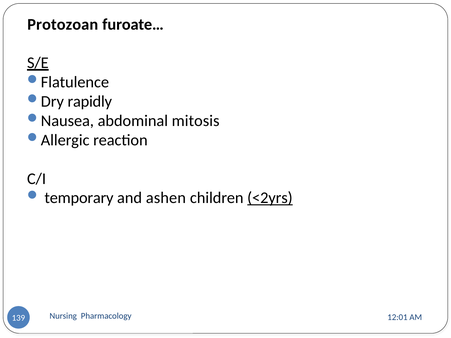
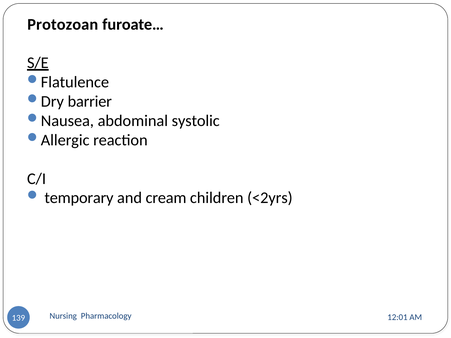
rapidly: rapidly -> barrier
mitosis: mitosis -> systolic
ashen: ashen -> cream
<2yrs underline: present -> none
